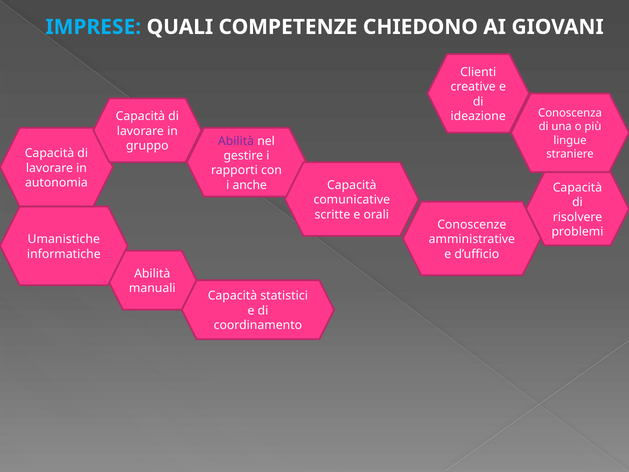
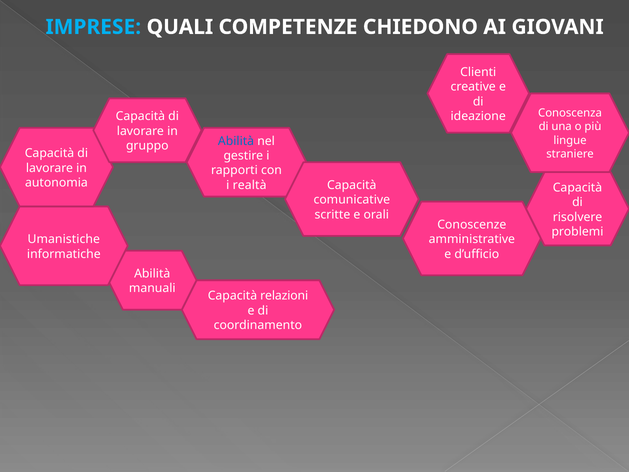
Abilità at (236, 141) colour: purple -> blue
anche: anche -> realtà
statistici: statistici -> relazioni
